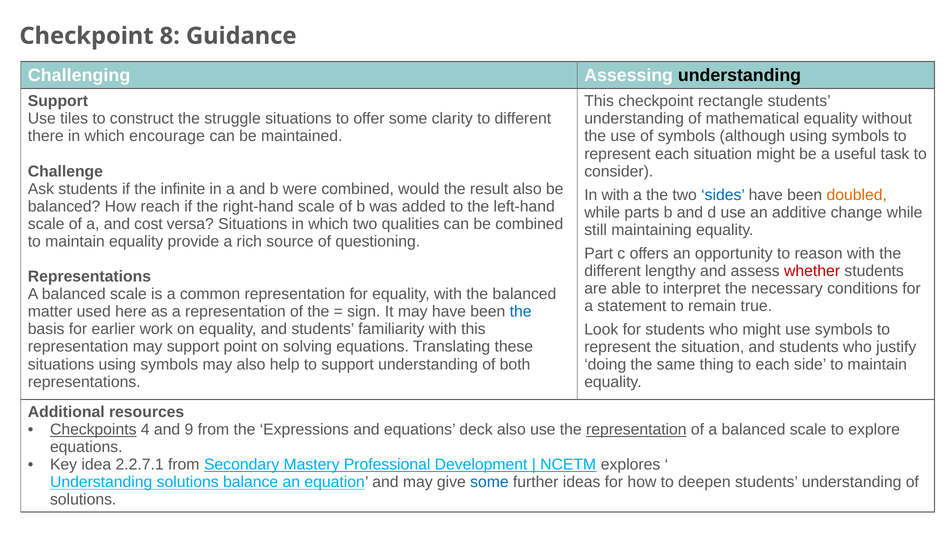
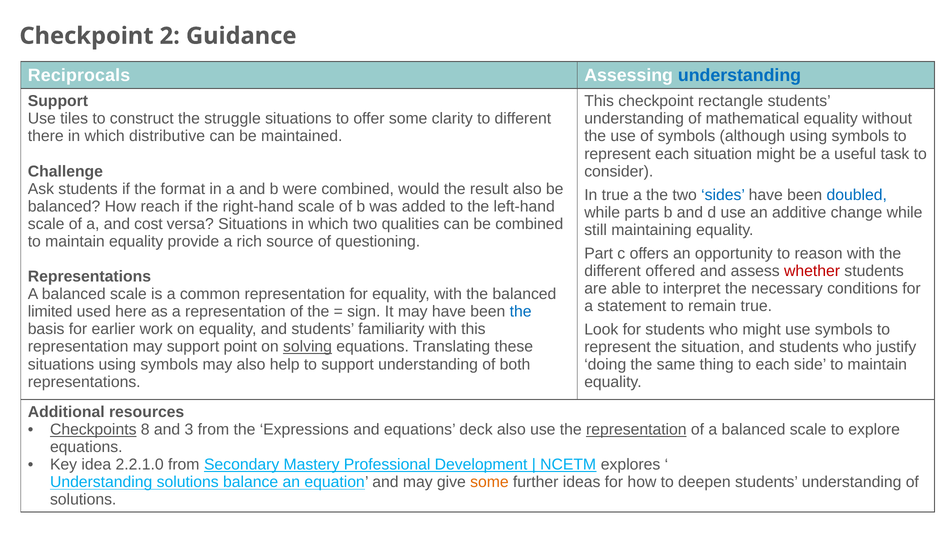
8: 8 -> 2
Challenging: Challenging -> Reciprocals
understanding at (739, 75) colour: black -> blue
encourage: encourage -> distributive
infinite: infinite -> format
In with: with -> true
doubled colour: orange -> blue
lengthy: lengthy -> offered
matter: matter -> limited
solving underline: none -> present
4: 4 -> 8
9: 9 -> 3
2.2.7.1: 2.2.7.1 -> 2.2.1.0
some at (489, 482) colour: blue -> orange
